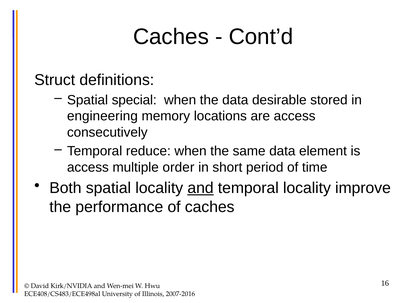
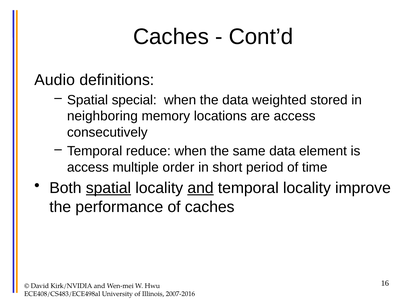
Struct: Struct -> Audio
desirable: desirable -> weighted
engineering: engineering -> neighboring
spatial at (108, 188) underline: none -> present
